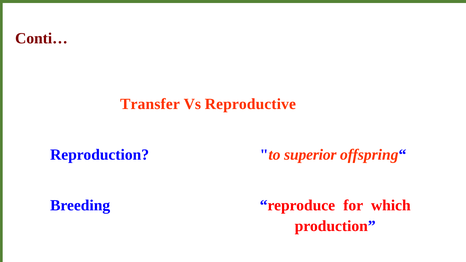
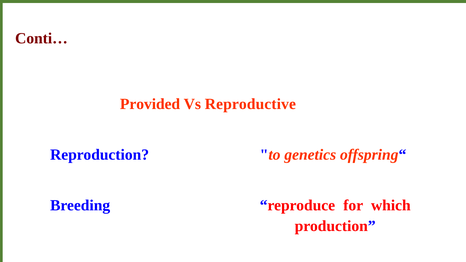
Transfer: Transfer -> Provided
superior: superior -> genetics
